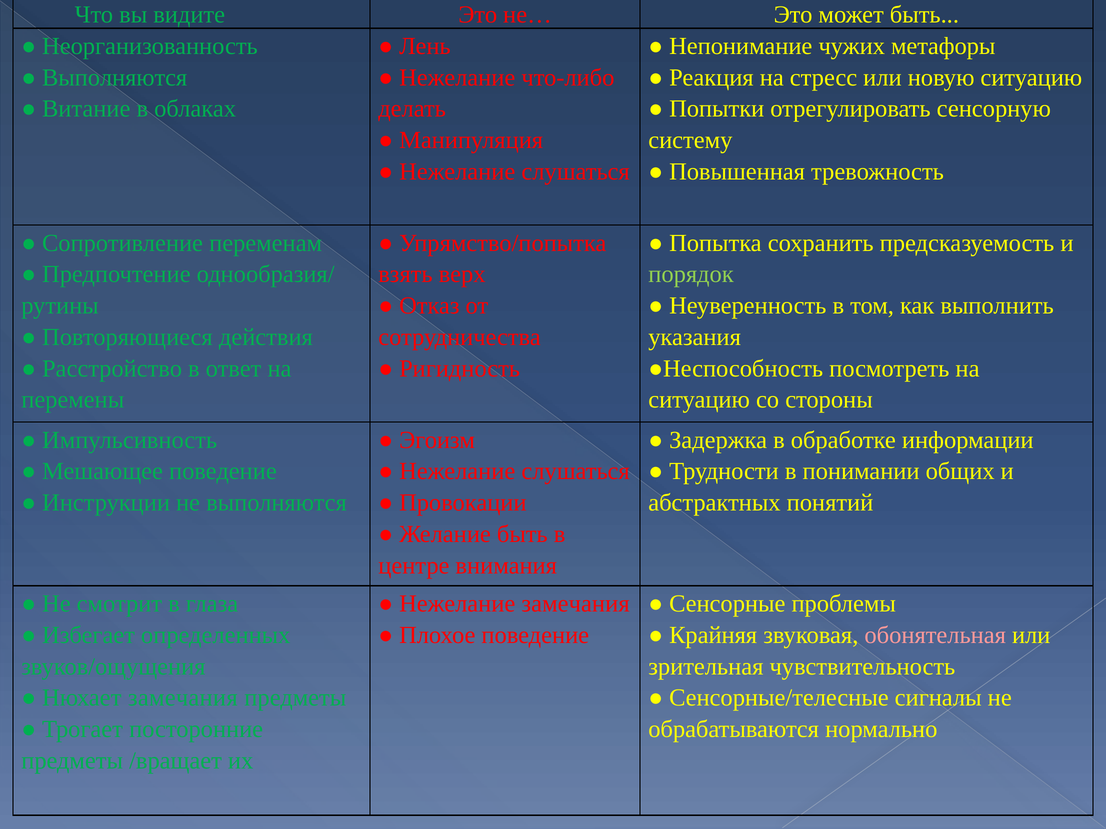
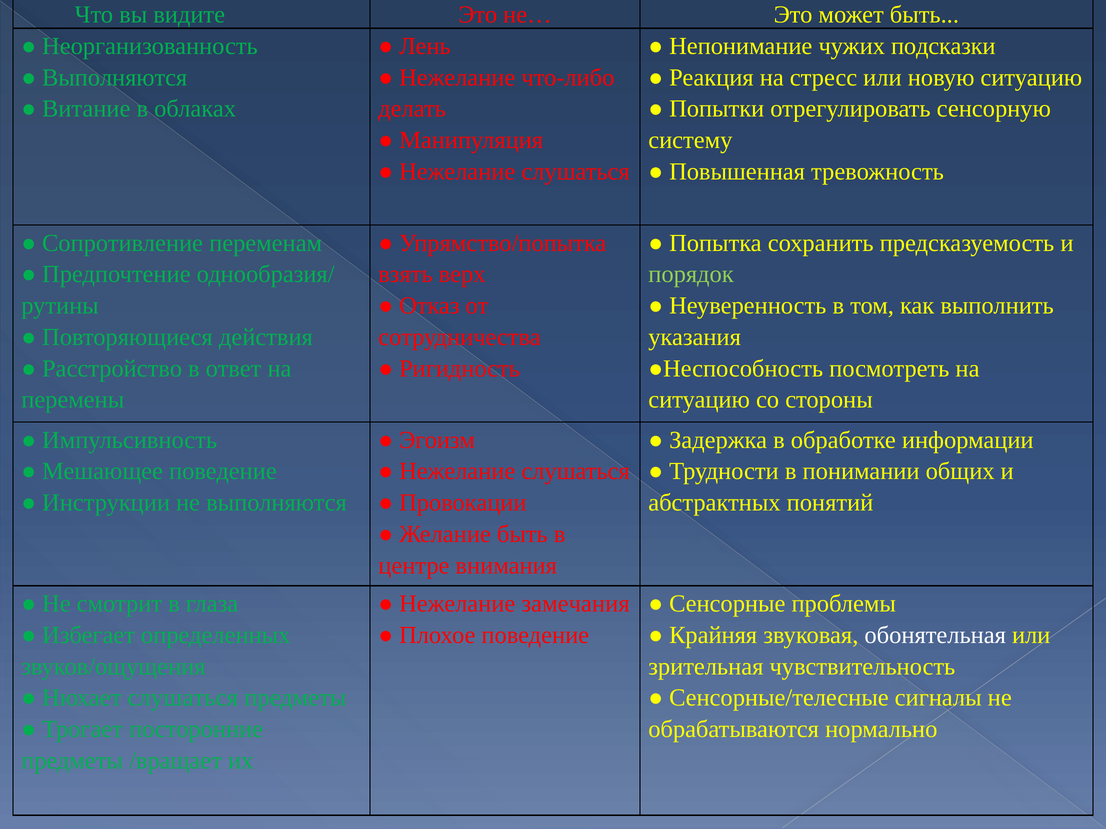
метафоры: метафоры -> подсказки
обонятельная colour: pink -> white
Нюхает замечания: замечания -> слушаться
